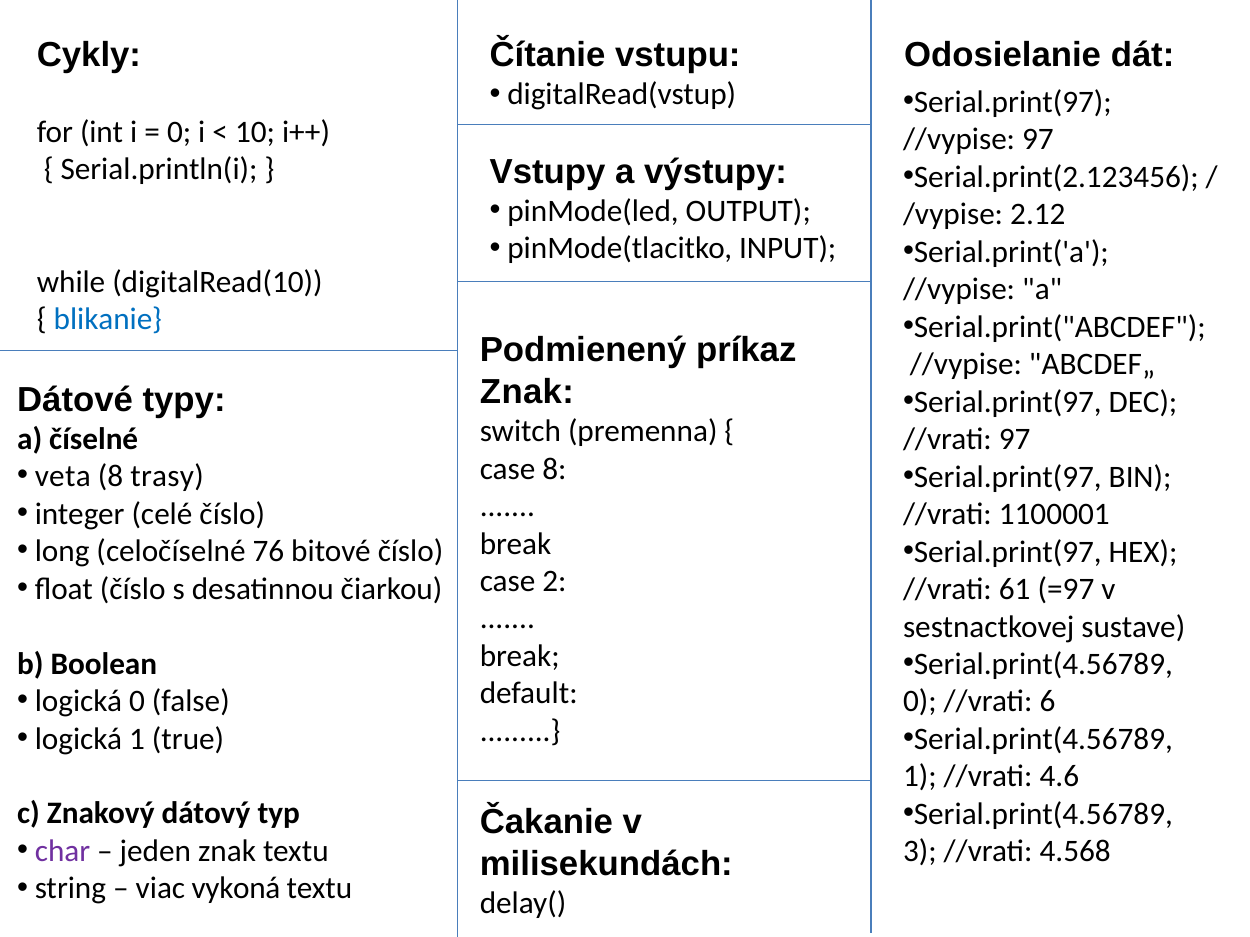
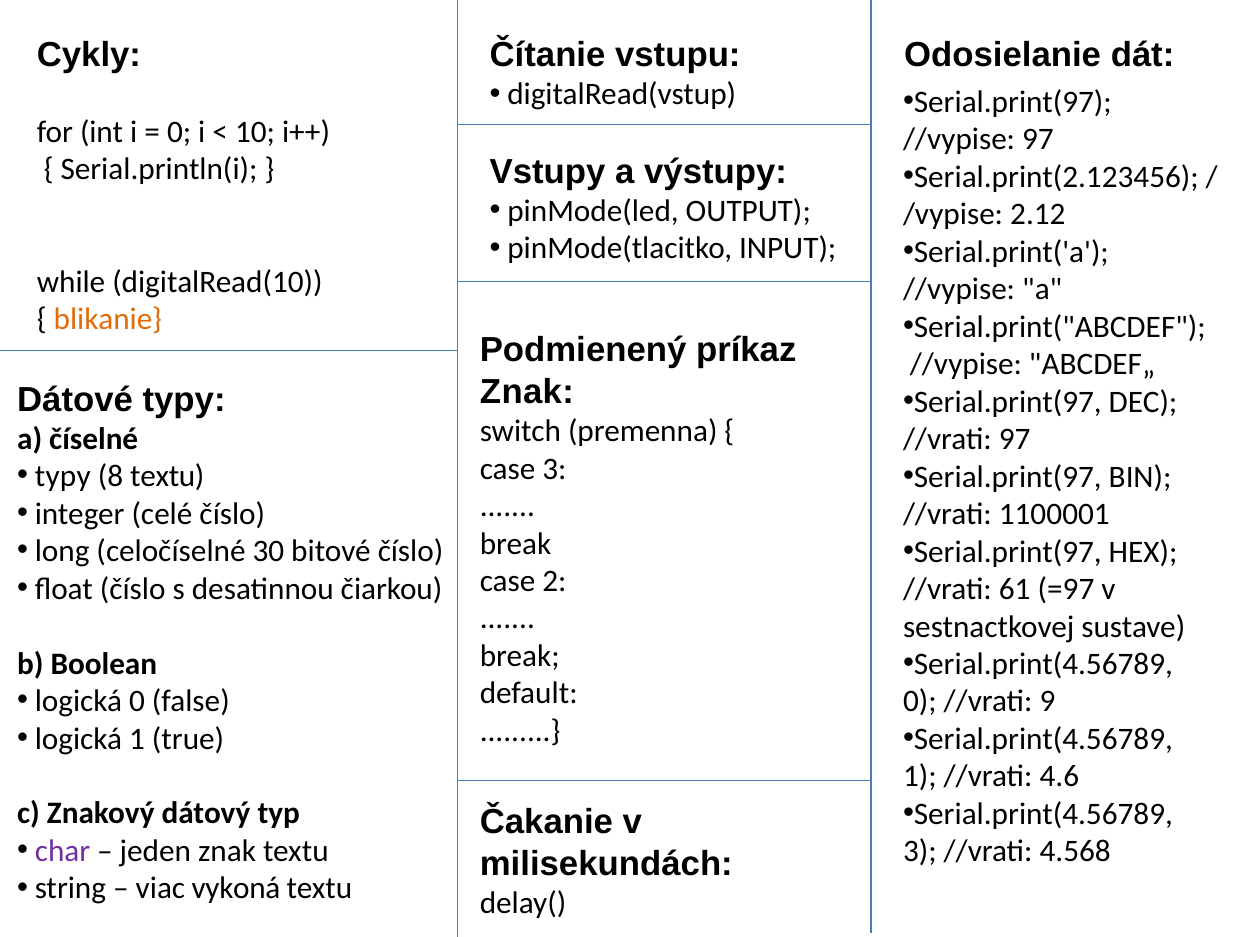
blikanie colour: blue -> orange
case 8: 8 -> 3
veta at (63, 477): veta -> typy
8 trasy: trasy -> textu
76: 76 -> 30
6: 6 -> 9
